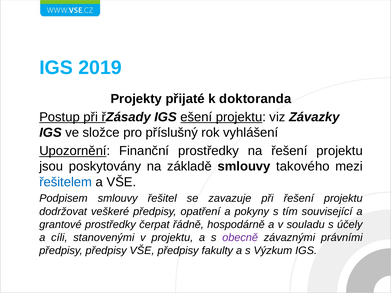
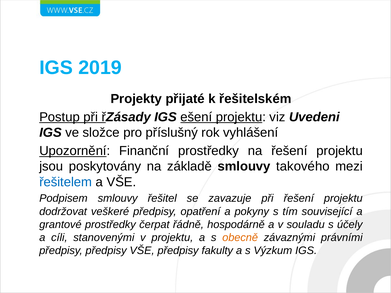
doktoranda: doktoranda -> řešitelském
Závazky: Závazky -> Uvedeni
obecně colour: purple -> orange
